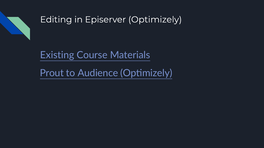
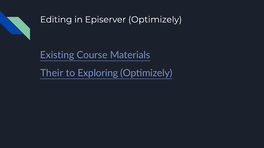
Prout: Prout -> Their
Audience: Audience -> Exploring
